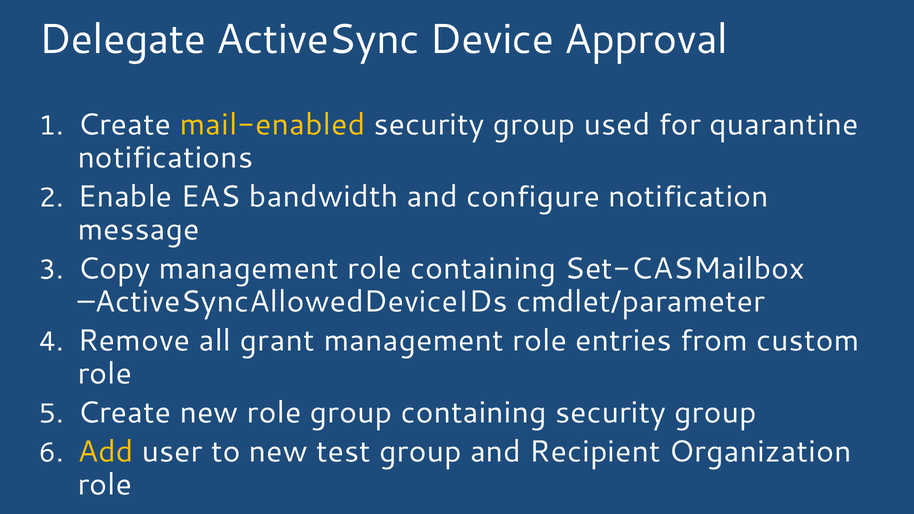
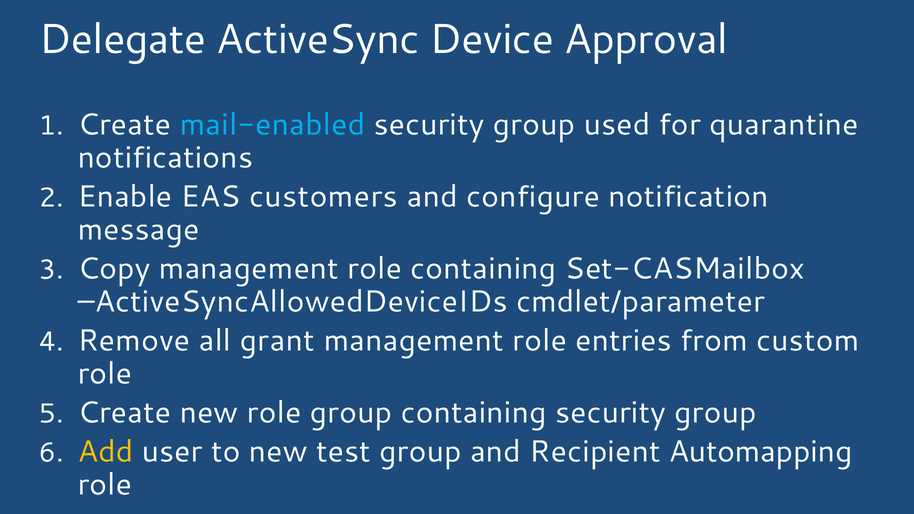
mail-enabled colour: yellow -> light blue
bandwidth: bandwidth -> customers
Organization: Organization -> Automapping
